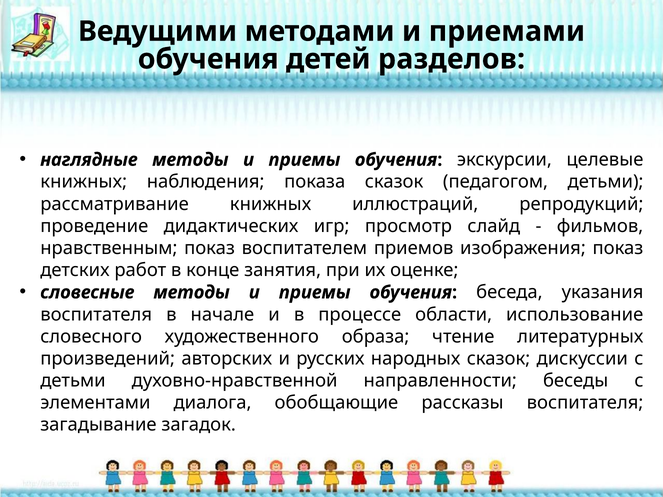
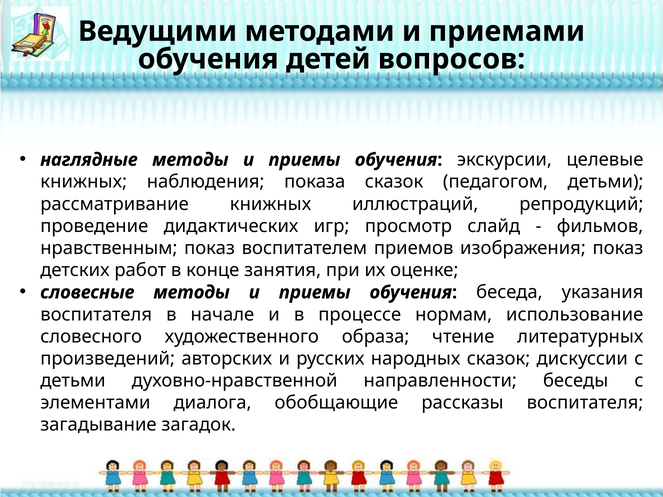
разделов: разделов -> вопросов
области: области -> нормам
